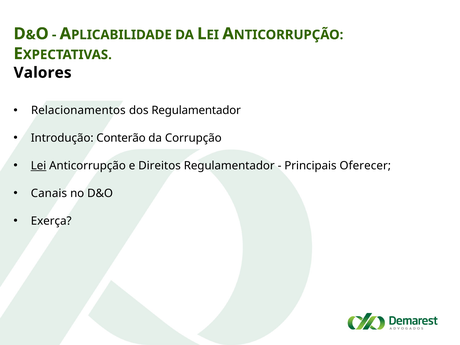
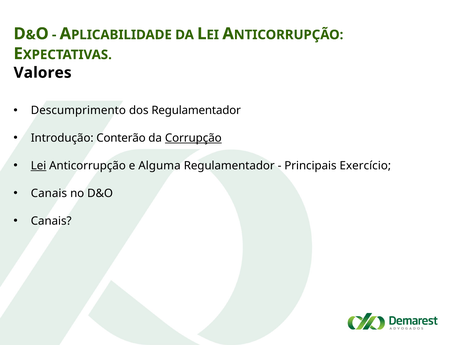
Relacionamentos: Relacionamentos -> Descumprimento
Corrupção underline: none -> present
Direitos: Direitos -> Alguma
Oferecer: Oferecer -> Exercício
Exerça at (51, 221): Exerça -> Canais
